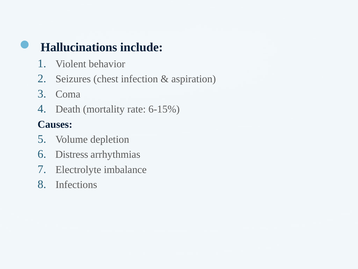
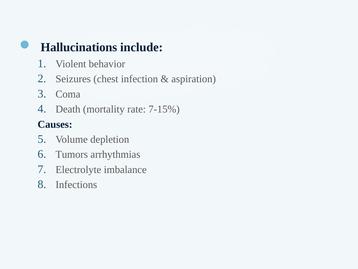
6-15%: 6-15% -> 7-15%
Distress: Distress -> Tumors
